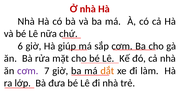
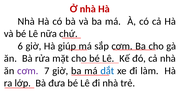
dắt colour: orange -> blue
